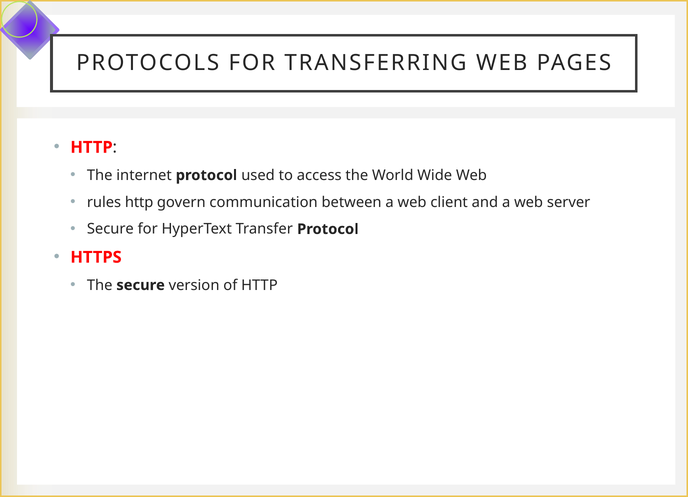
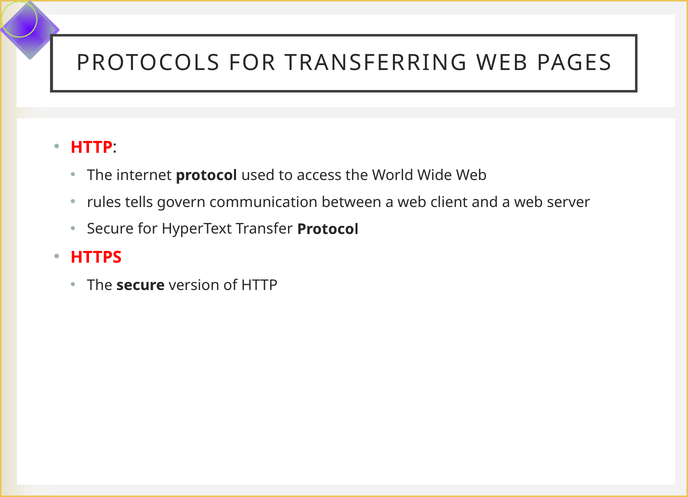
rules http: http -> tells
